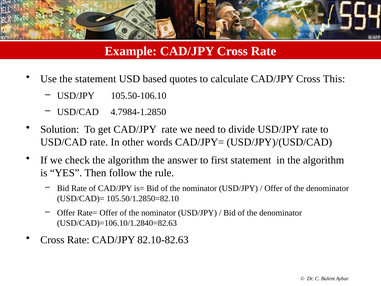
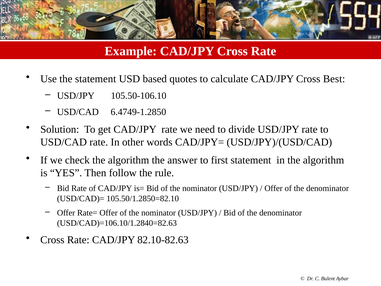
This: This -> Best
4.7984-1.2850: 4.7984-1.2850 -> 6.4749-1.2850
